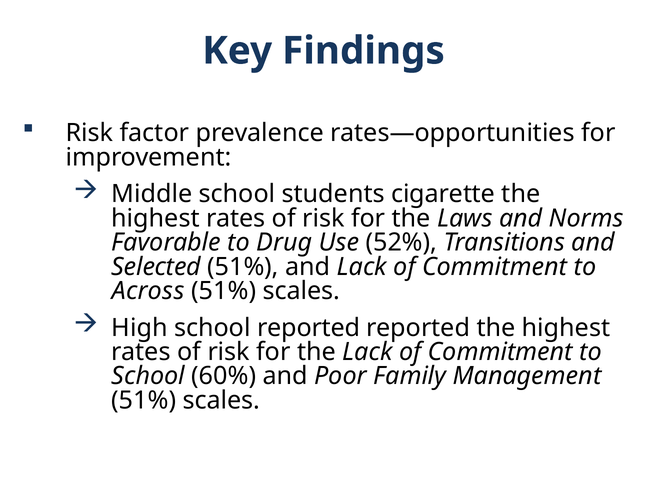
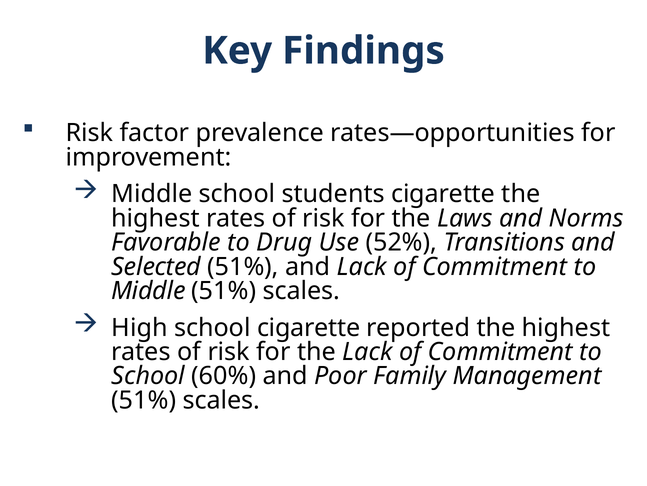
Across at (148, 290): Across -> Middle
school reported: reported -> cigarette
